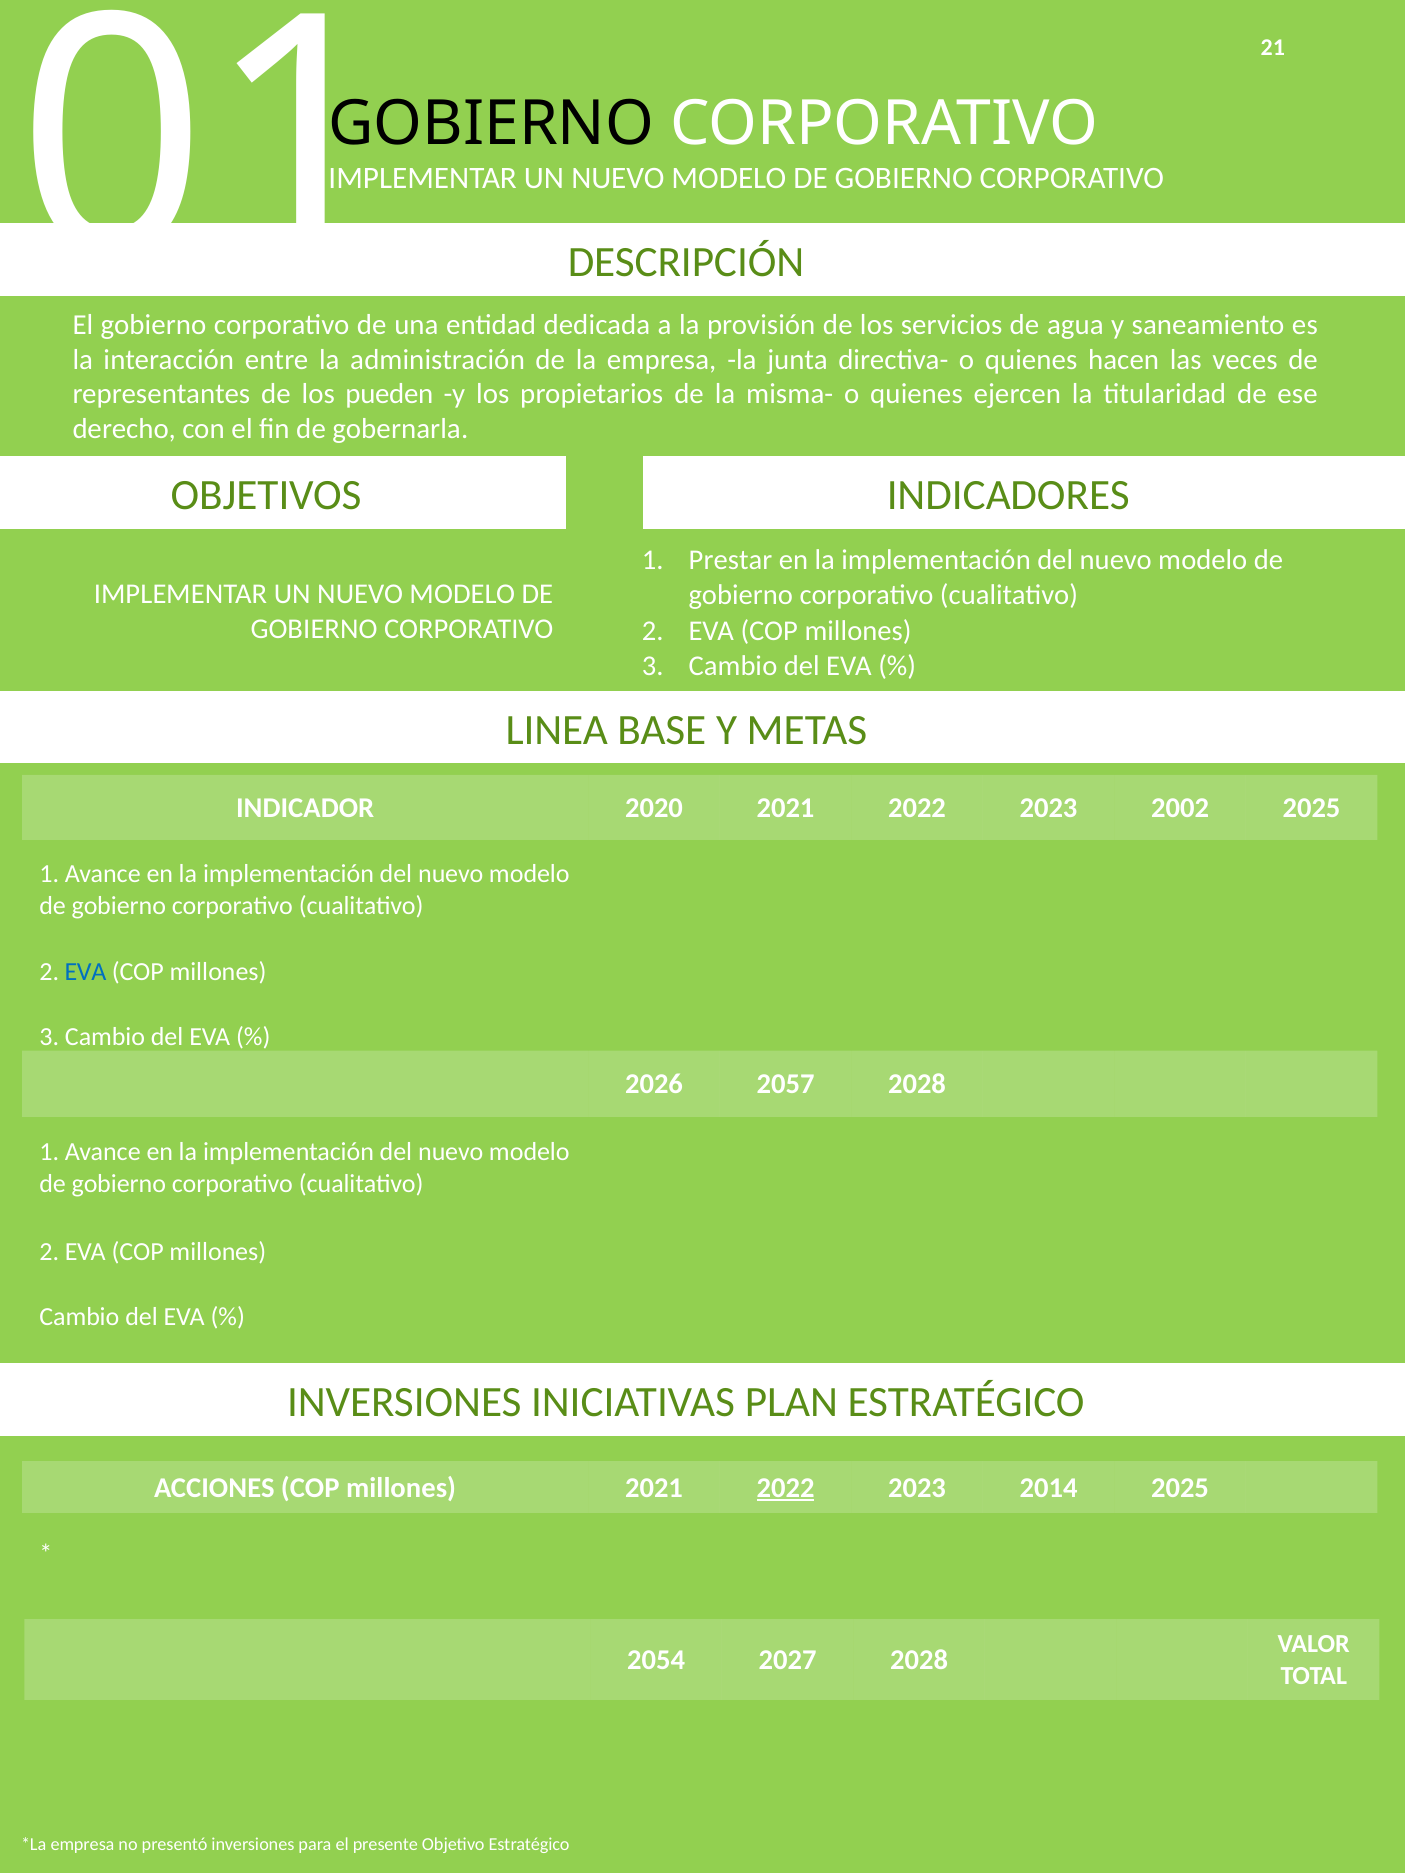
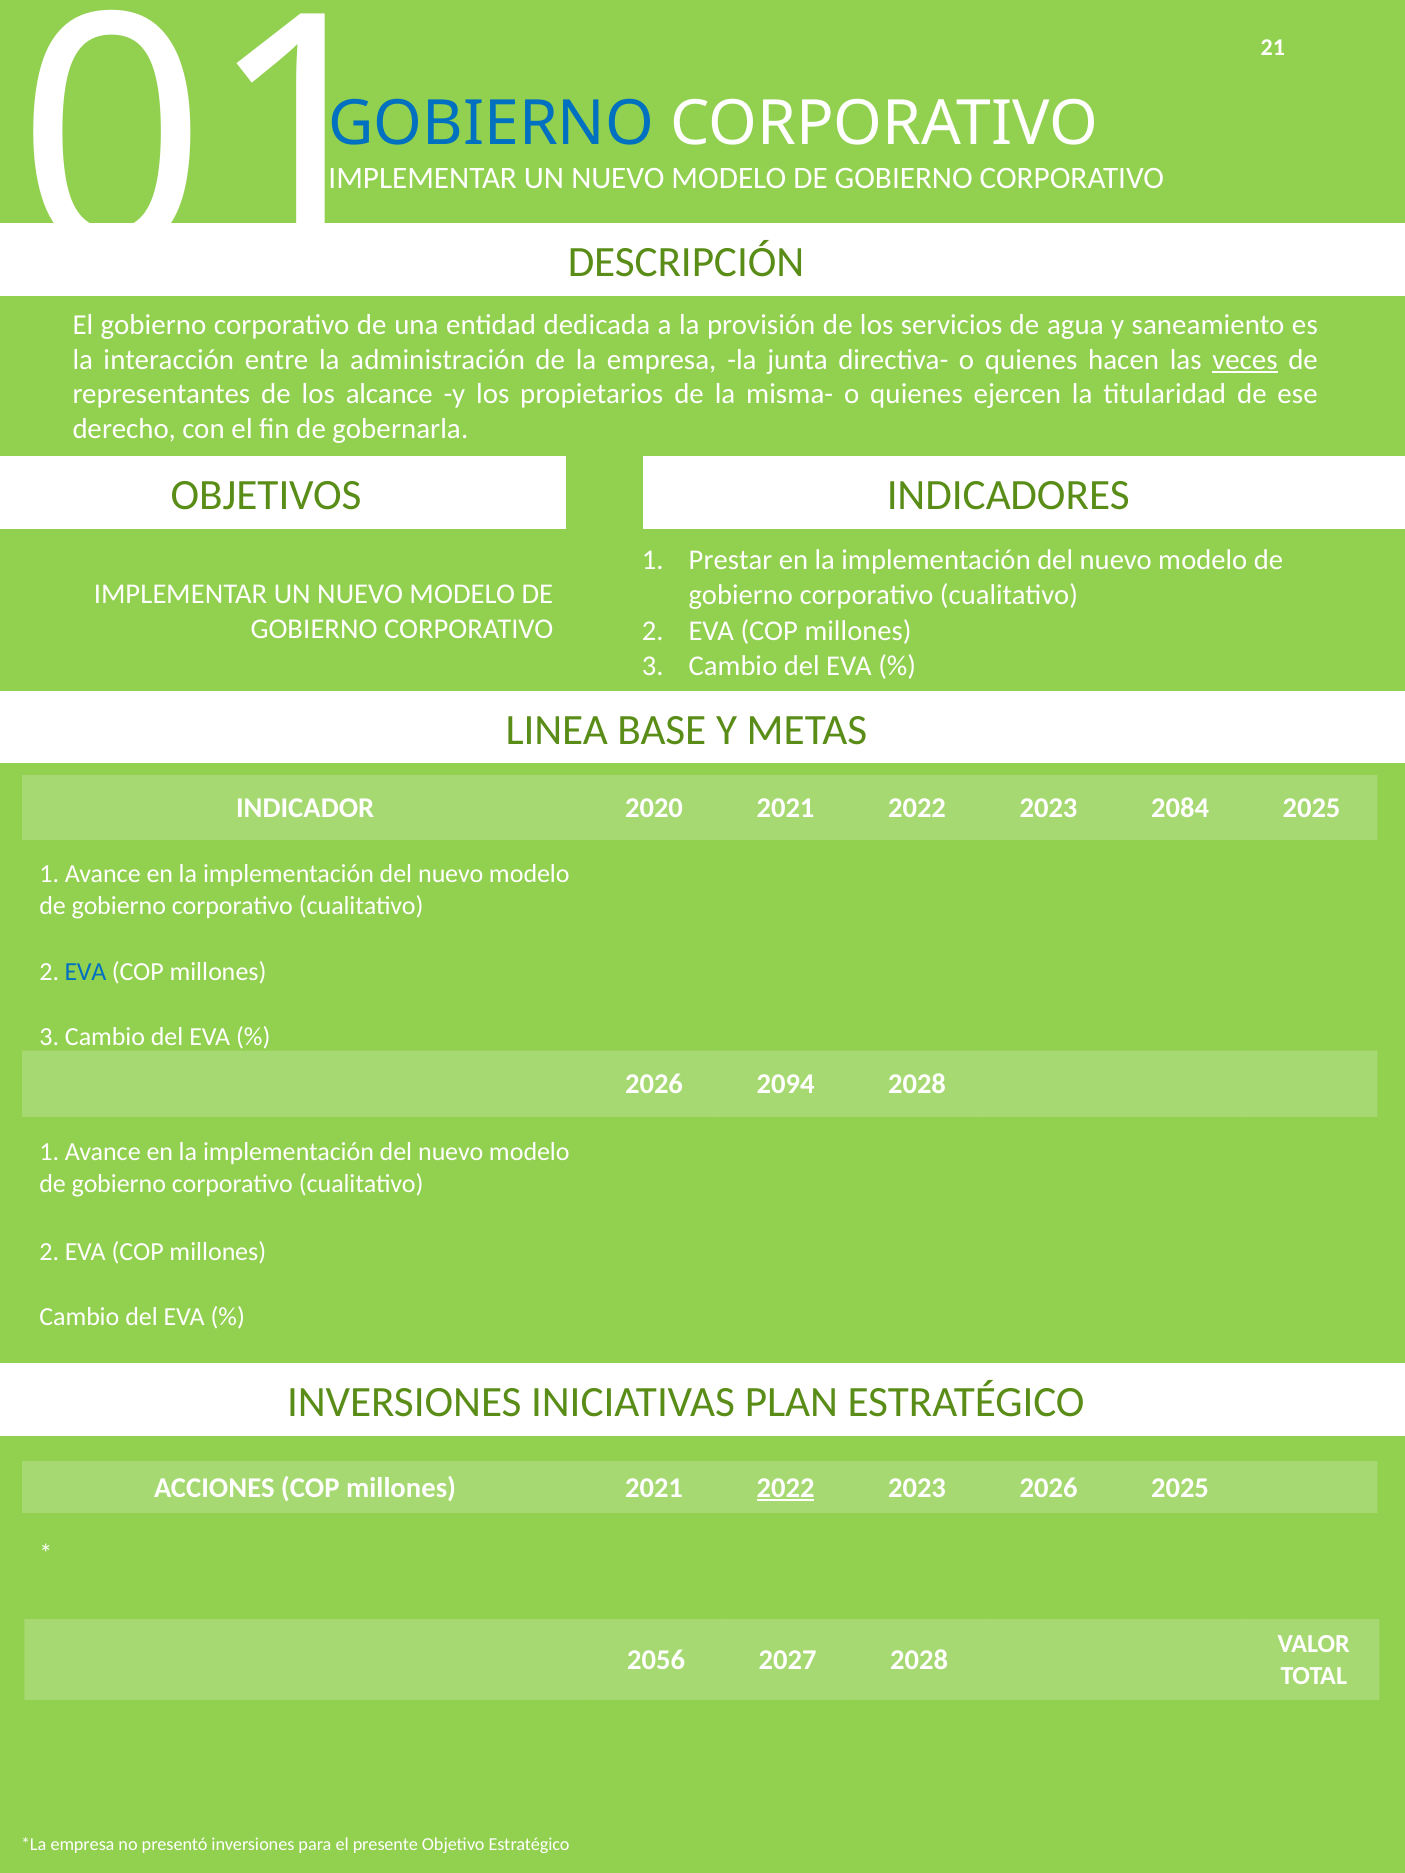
GOBIERNO at (491, 124) colour: black -> blue
veces underline: none -> present
pueden: pueden -> alcance
2002: 2002 -> 2084
2057: 2057 -> 2094
2023 2014: 2014 -> 2026
2054: 2054 -> 2056
